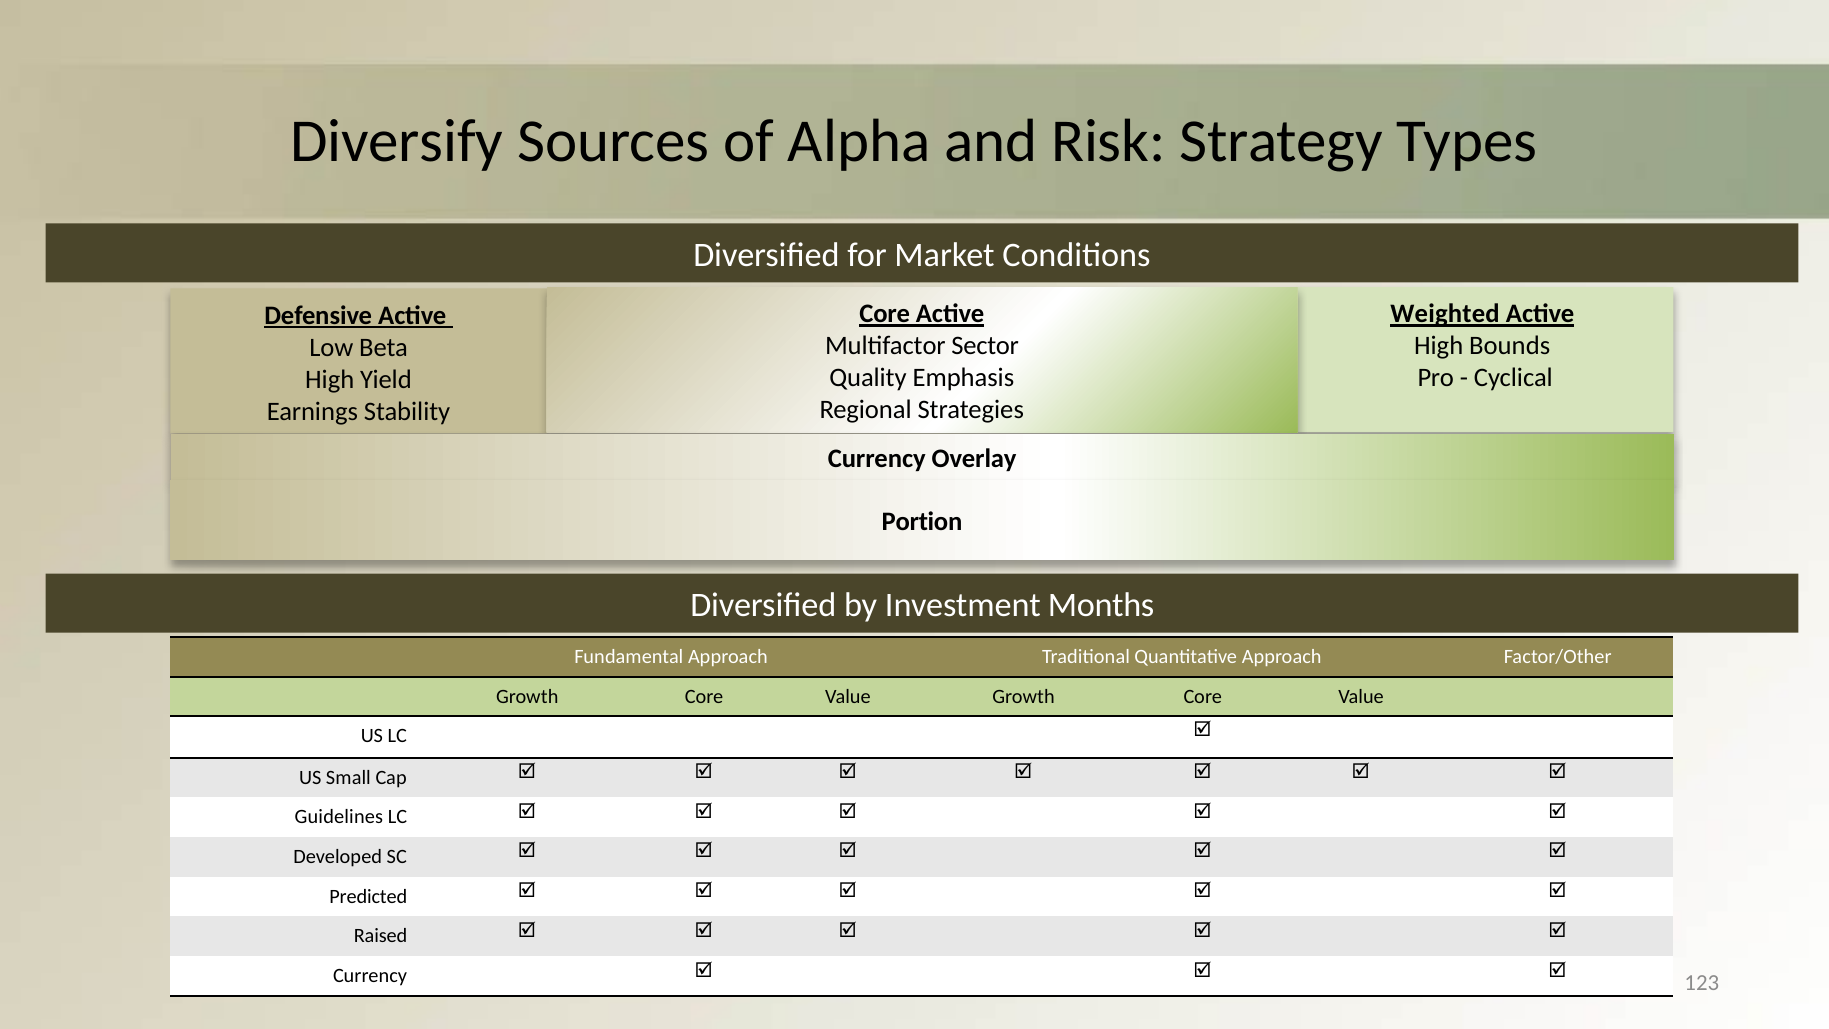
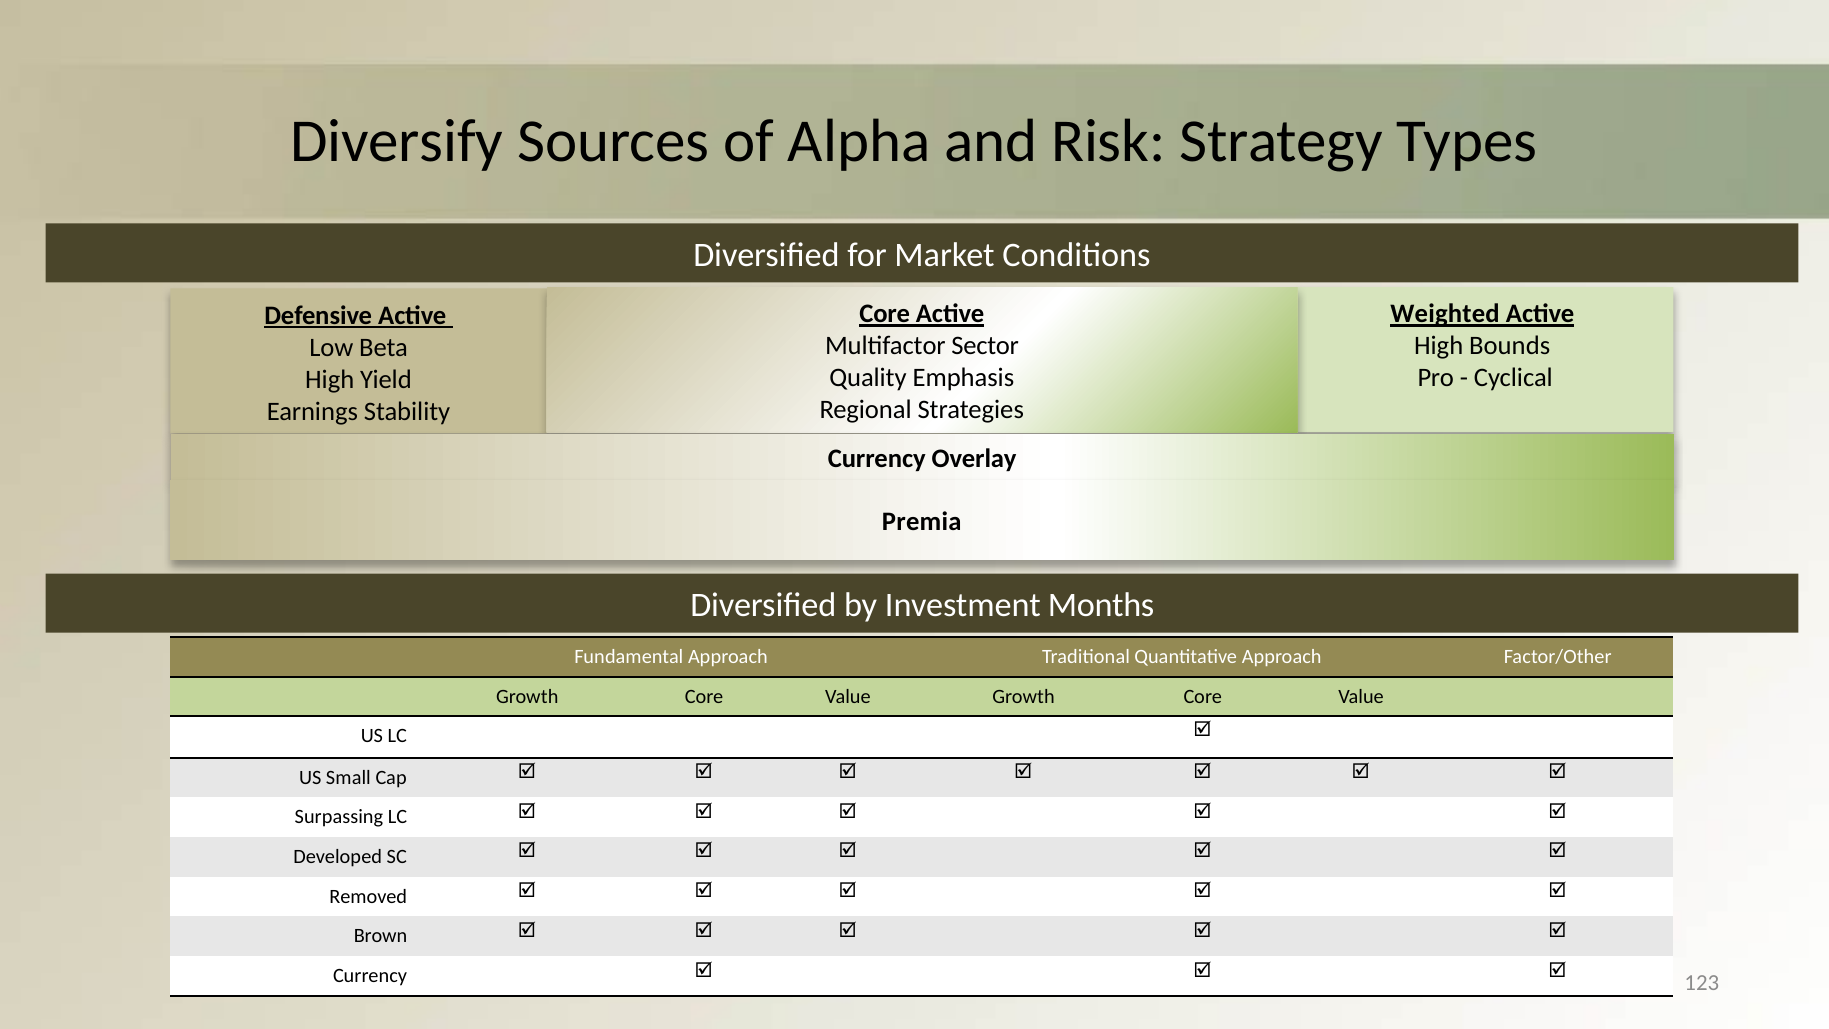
Portion: Portion -> Premia
Guidelines: Guidelines -> Surpassing
Predicted: Predicted -> Removed
Raised: Raised -> Brown
